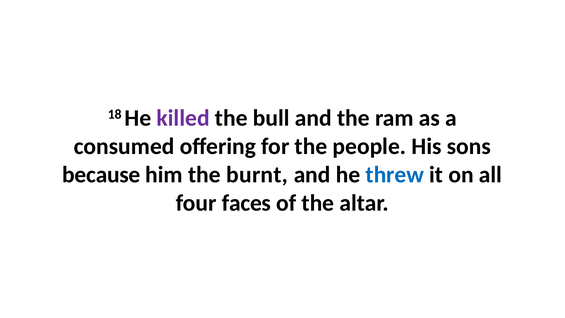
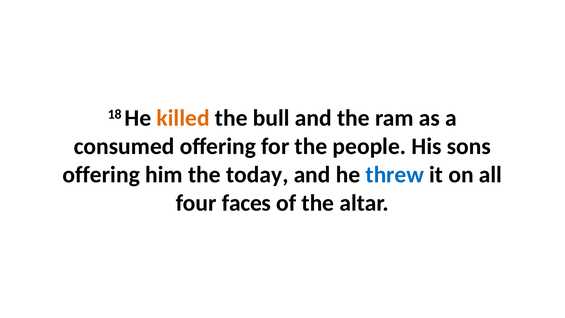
killed colour: purple -> orange
because at (101, 175): because -> offering
burnt: burnt -> today
